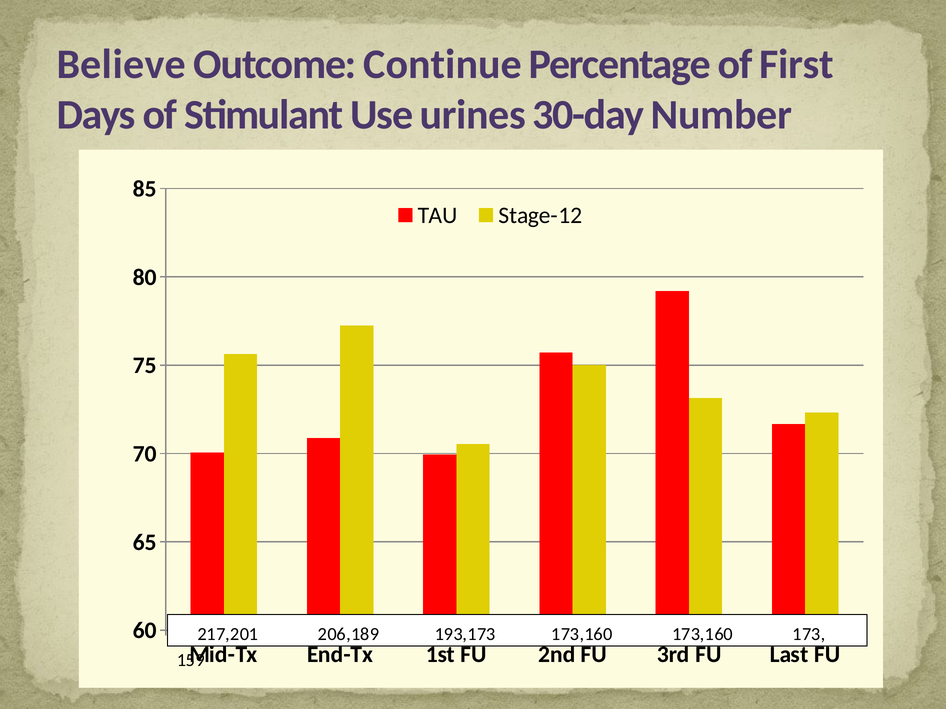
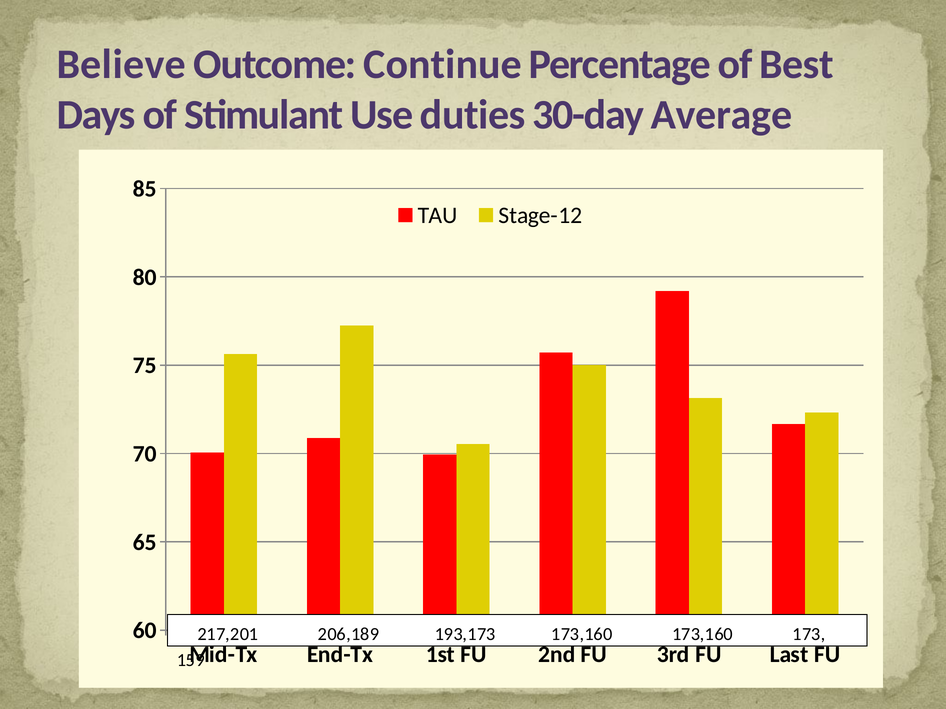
First: First -> Best
urines: urines -> duties
Number: Number -> Average
